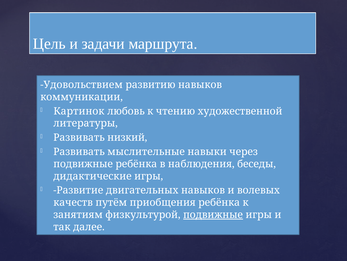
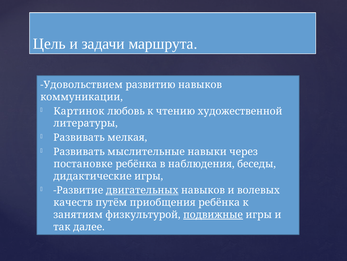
низкий: низкий -> мелкая
подвижные at (83, 164): подвижные -> постановке
двигательных underline: none -> present
